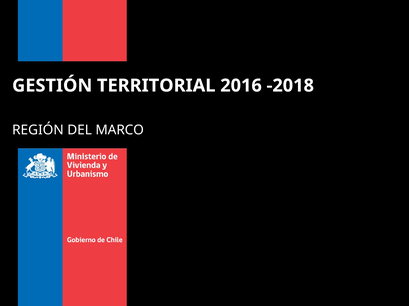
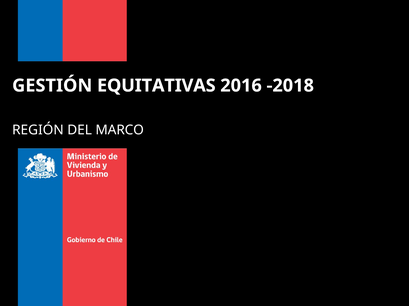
TERRITORIAL: TERRITORIAL -> EQUITATIVAS
